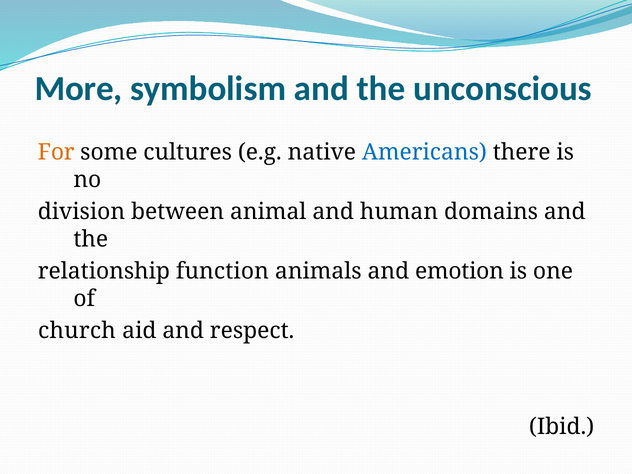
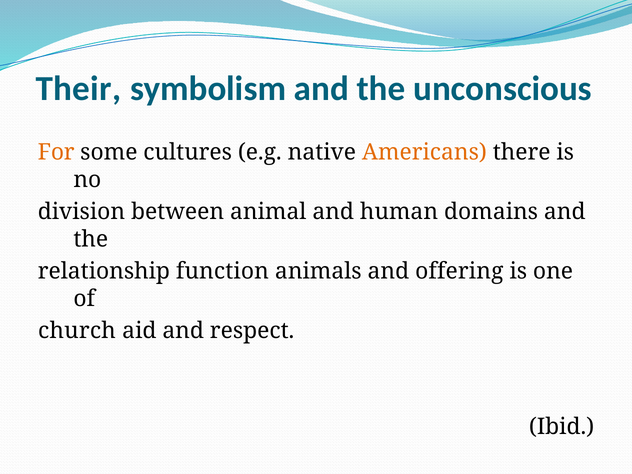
More: More -> Their
Americans colour: blue -> orange
emotion: emotion -> offering
